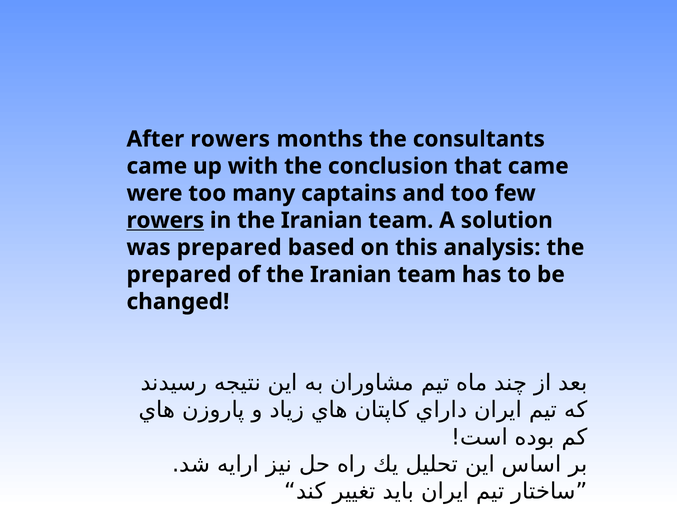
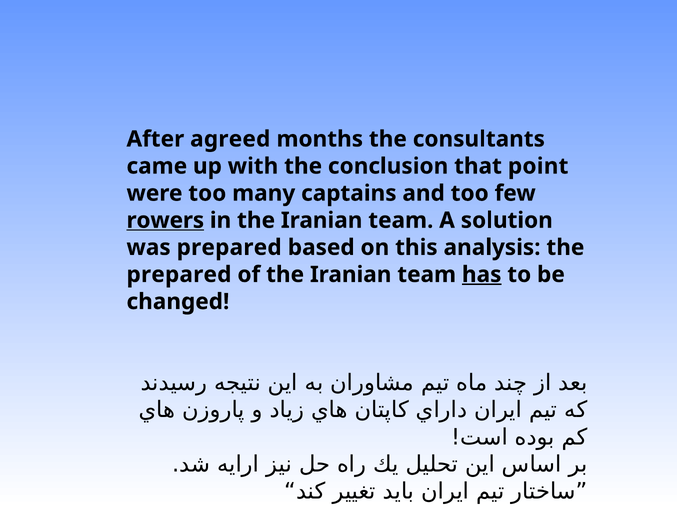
After rowers: rowers -> agreed
that came: came -> point
has underline: none -> present
